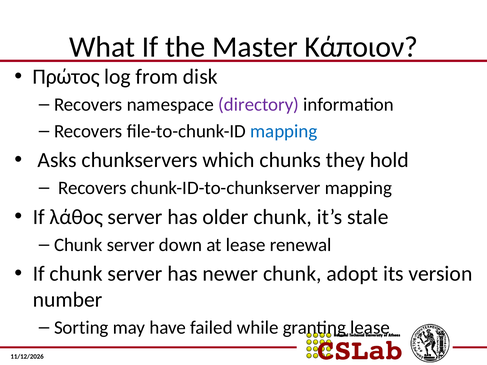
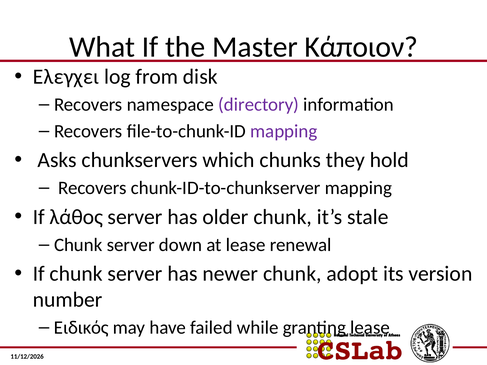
Πρώτος: Πρώτος -> Ελεγχει
mapping at (284, 131) colour: blue -> purple
Sorting: Sorting -> Ειδικός
